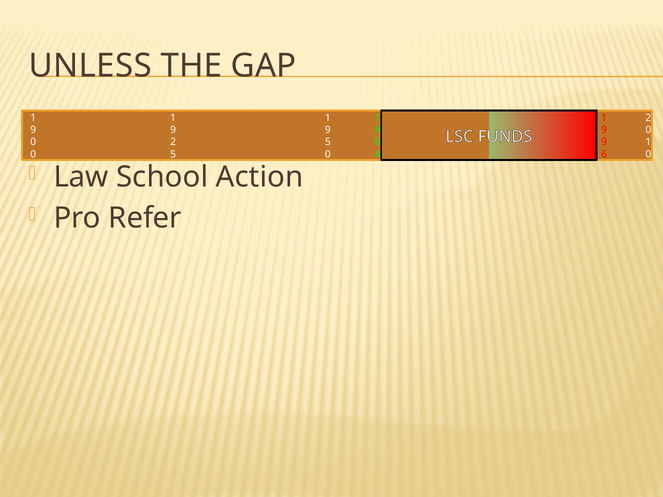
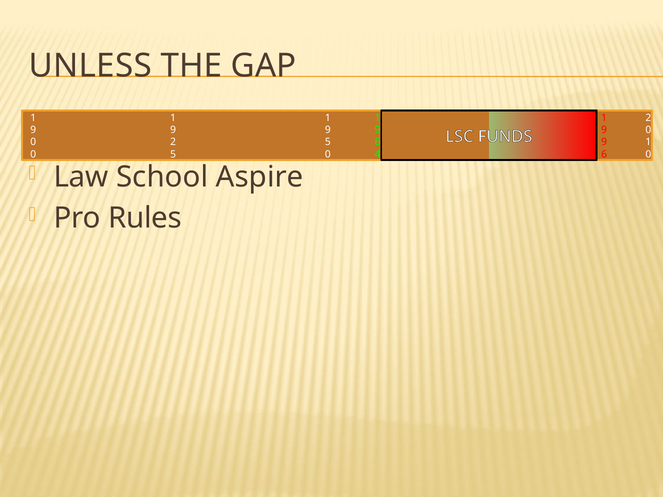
Action: Action -> Aspire
Refer: Refer -> Rules
